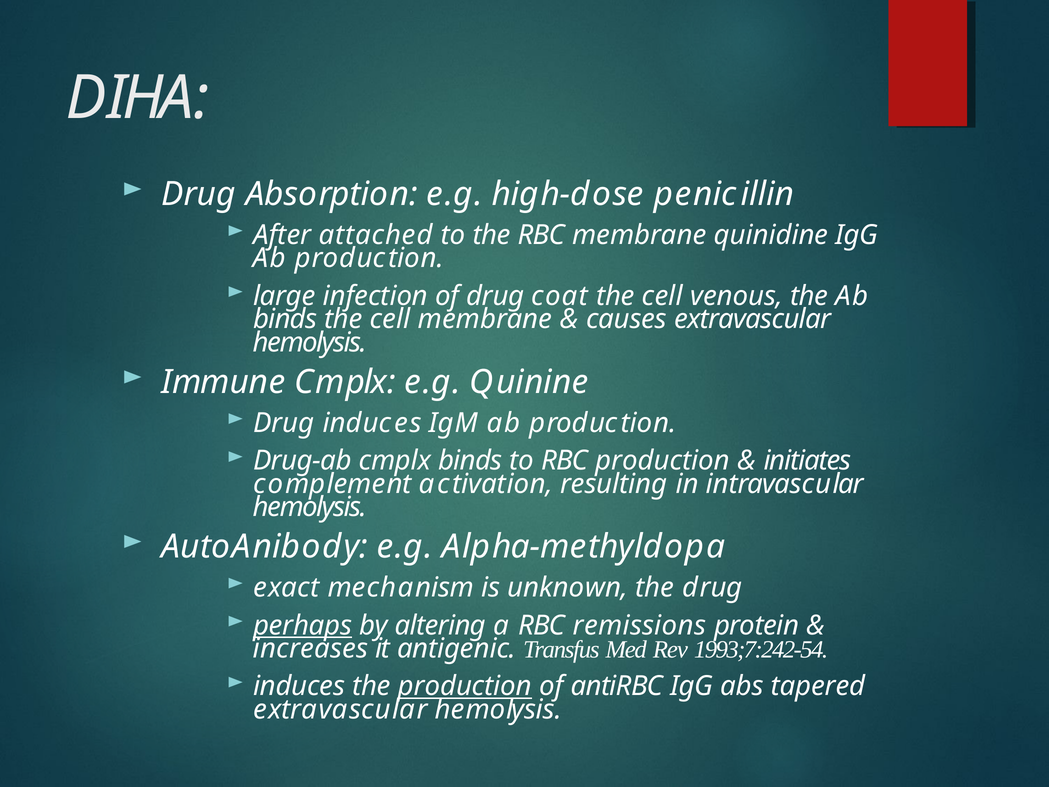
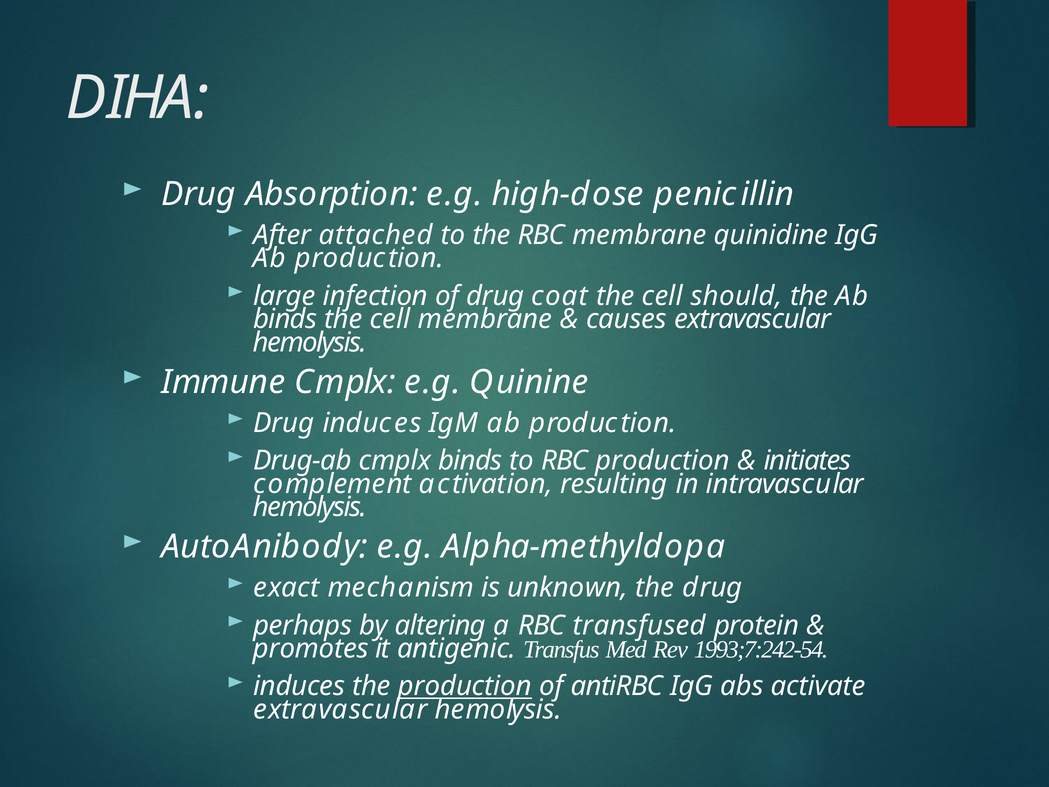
venous: venous -> should
perhaps underline: present -> none
remissions: remissions -> transfused
increases: increases -> promotes
tapered: tapered -> activate
